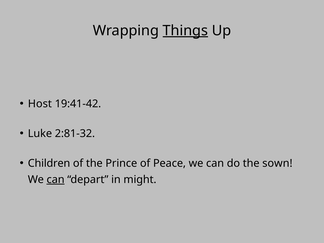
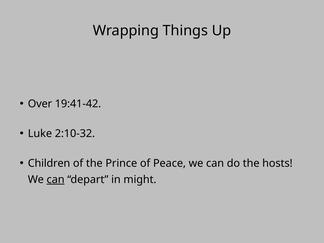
Things underline: present -> none
Host: Host -> Over
2:81-32: 2:81-32 -> 2:10-32
sown: sown -> hosts
